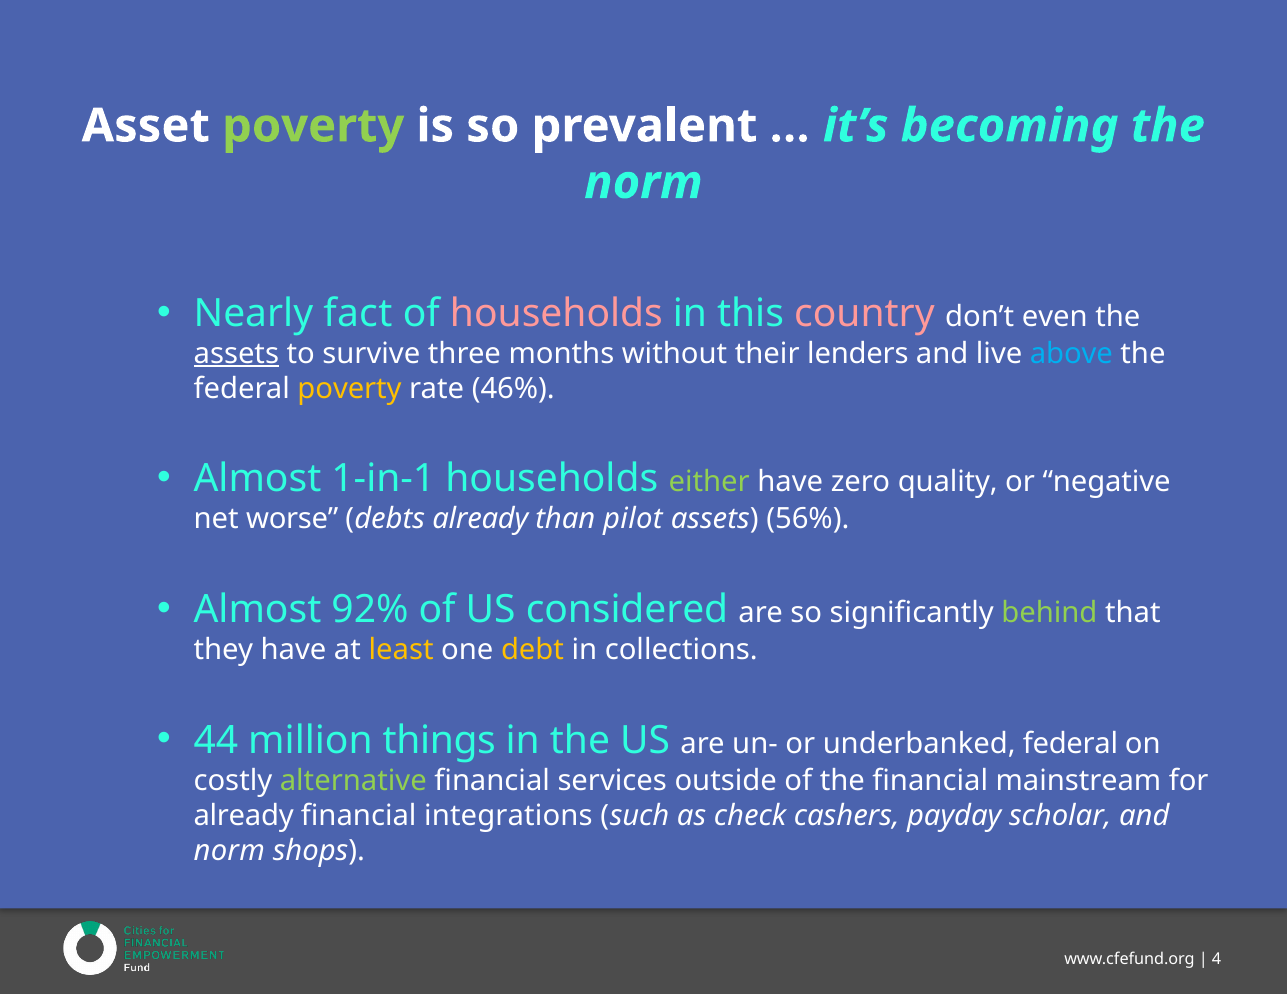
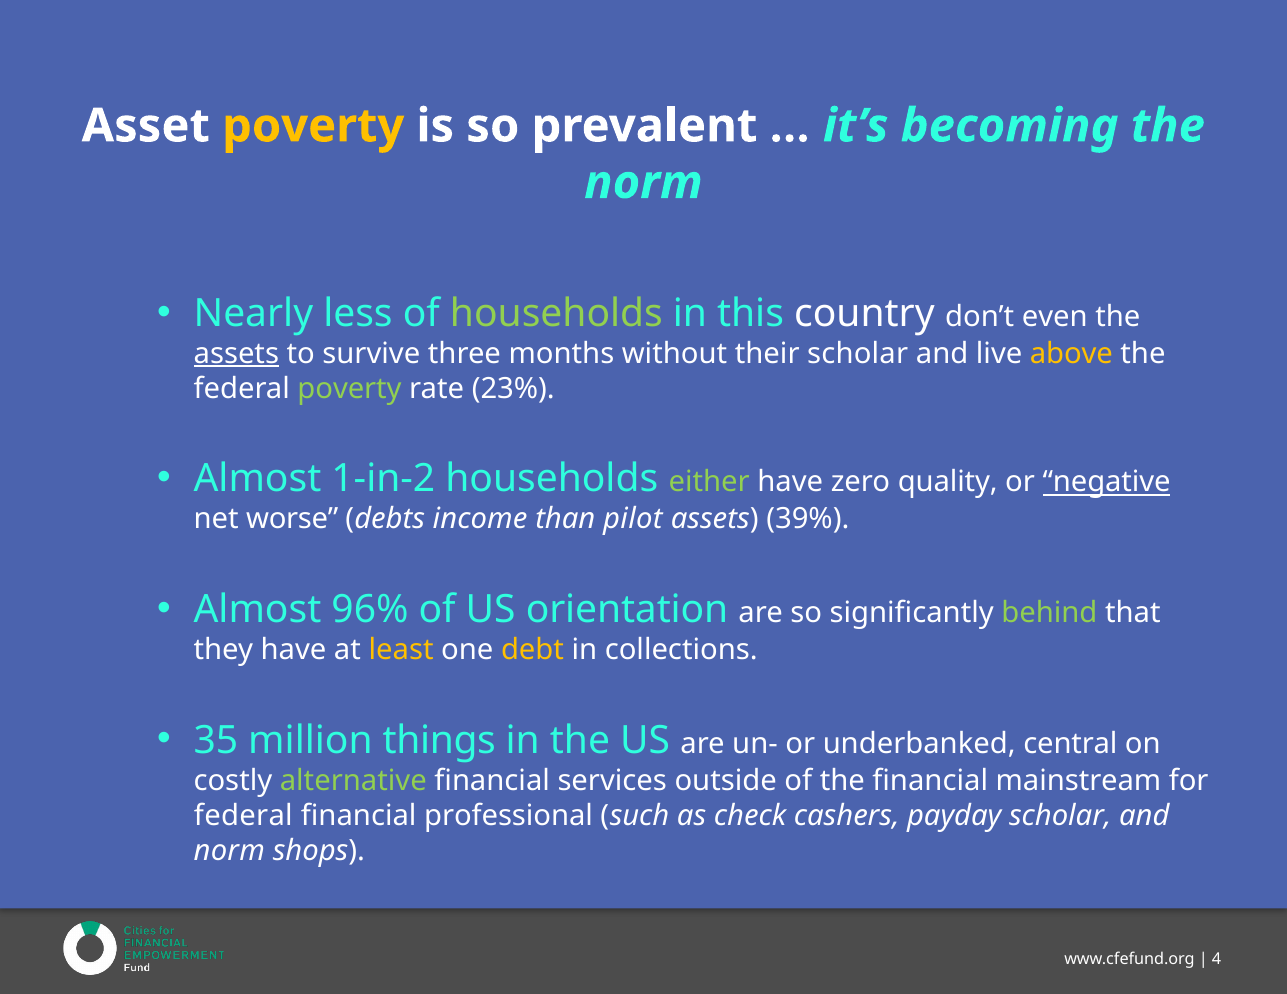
poverty at (313, 126) colour: light green -> yellow
fact: fact -> less
households at (556, 314) colour: pink -> light green
country colour: pink -> white
their lenders: lenders -> scholar
above colour: light blue -> yellow
poverty at (350, 389) colour: yellow -> light green
46%: 46% -> 23%
1-in-1: 1-in-1 -> 1-in-2
negative underline: none -> present
debts already: already -> income
56%: 56% -> 39%
92%: 92% -> 96%
considered: considered -> orientation
44: 44 -> 35
underbanked federal: federal -> central
already at (244, 816): already -> federal
integrations: integrations -> professional
